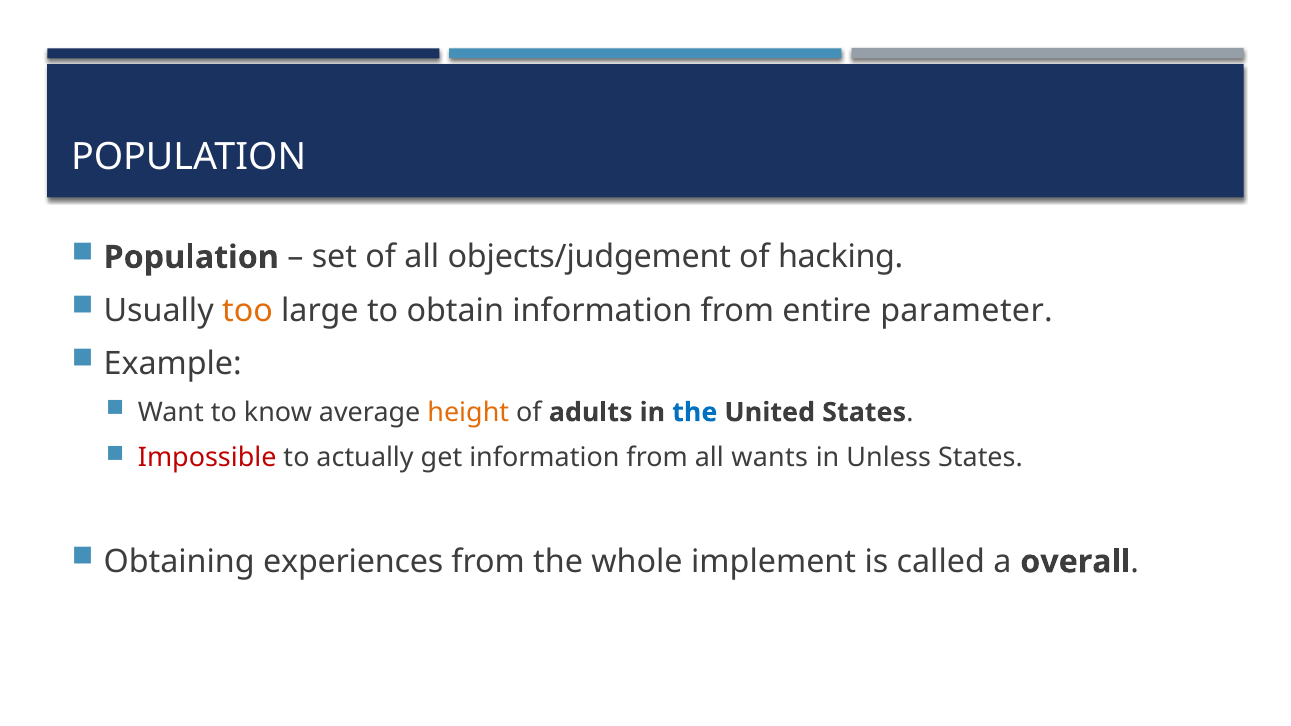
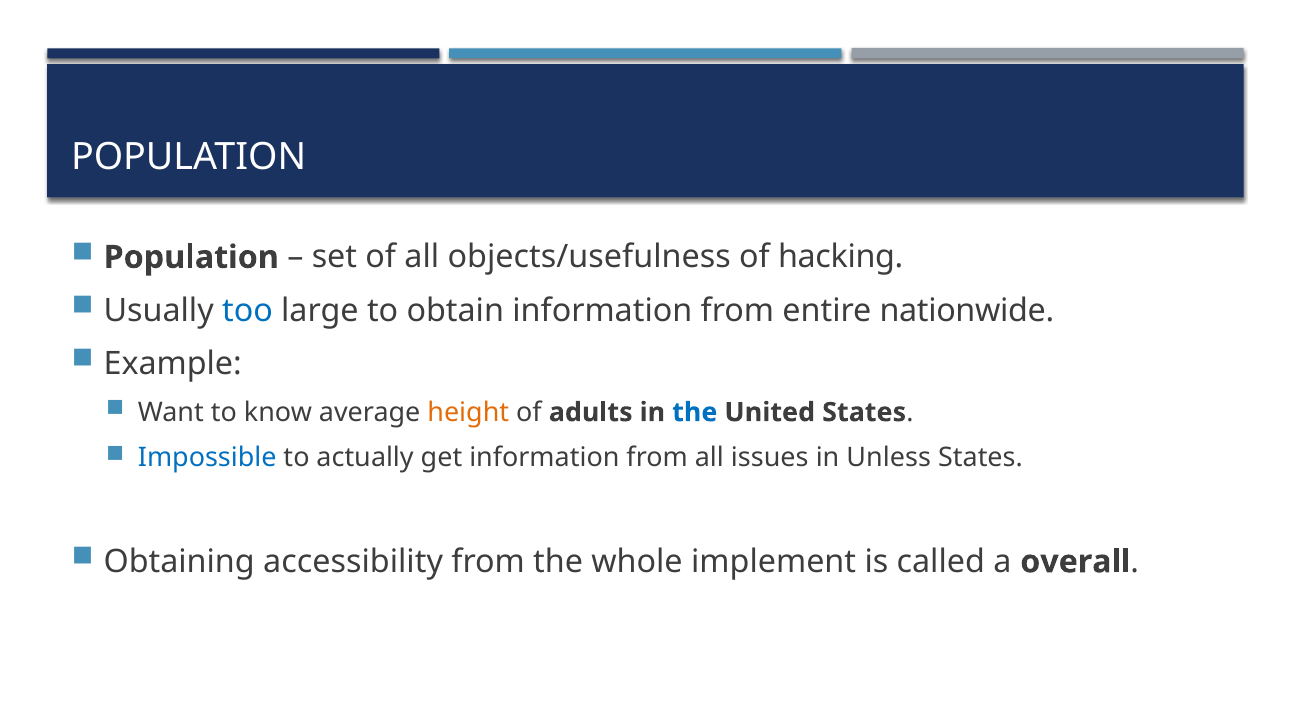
objects/judgement: objects/judgement -> objects/usefulness
too colour: orange -> blue
parameter: parameter -> nationwide
Impossible colour: red -> blue
wants: wants -> issues
experiences: experiences -> accessibility
